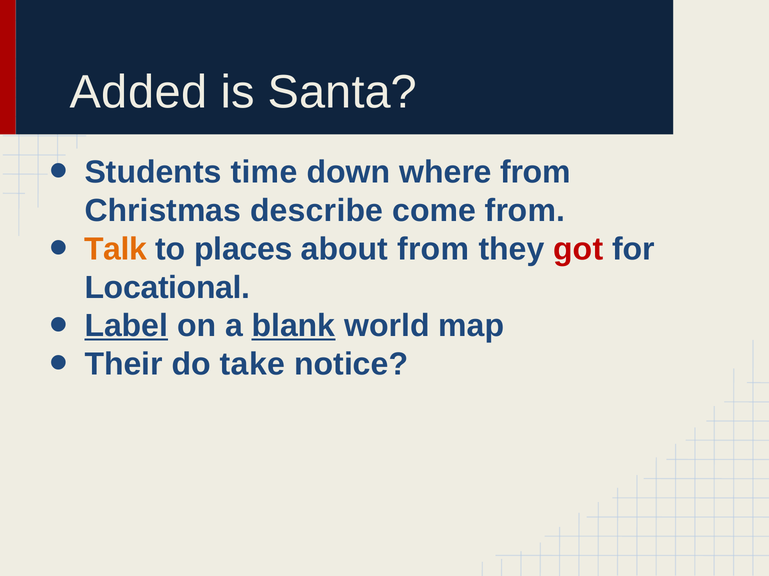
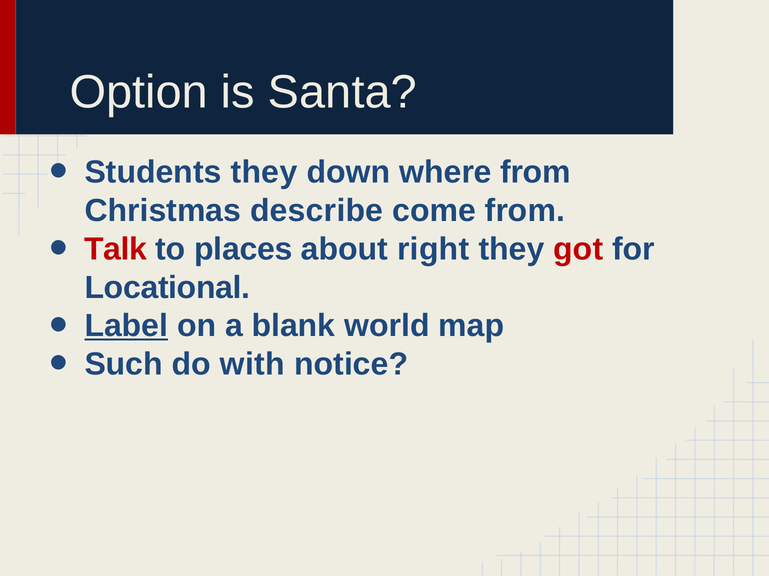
Added: Added -> Option
Students time: time -> they
Talk colour: orange -> red
about from: from -> right
blank underline: present -> none
Their: Their -> Such
take: take -> with
